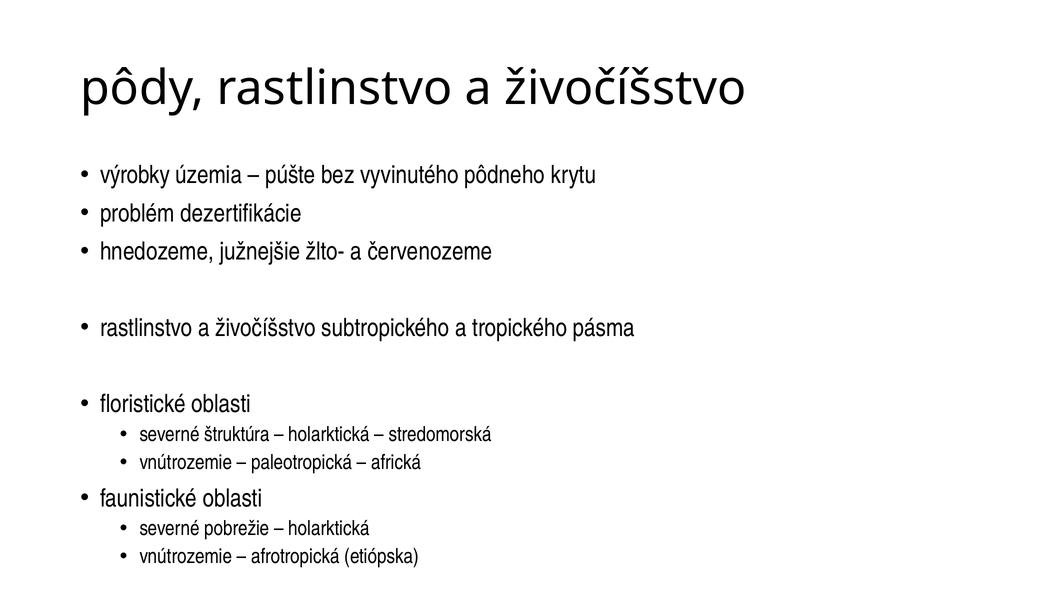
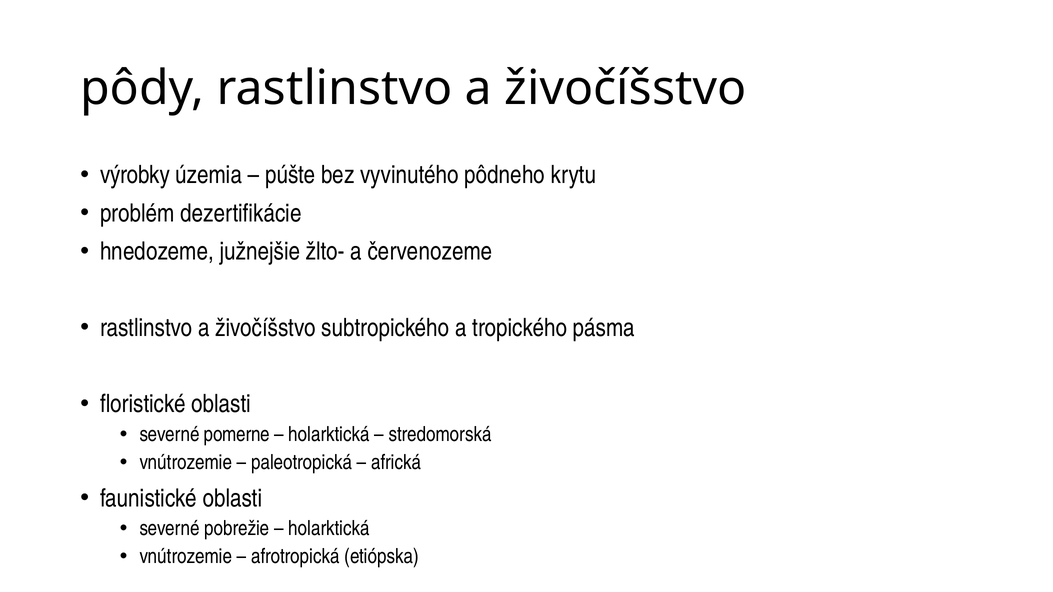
štruktúra: štruktúra -> pomerne
